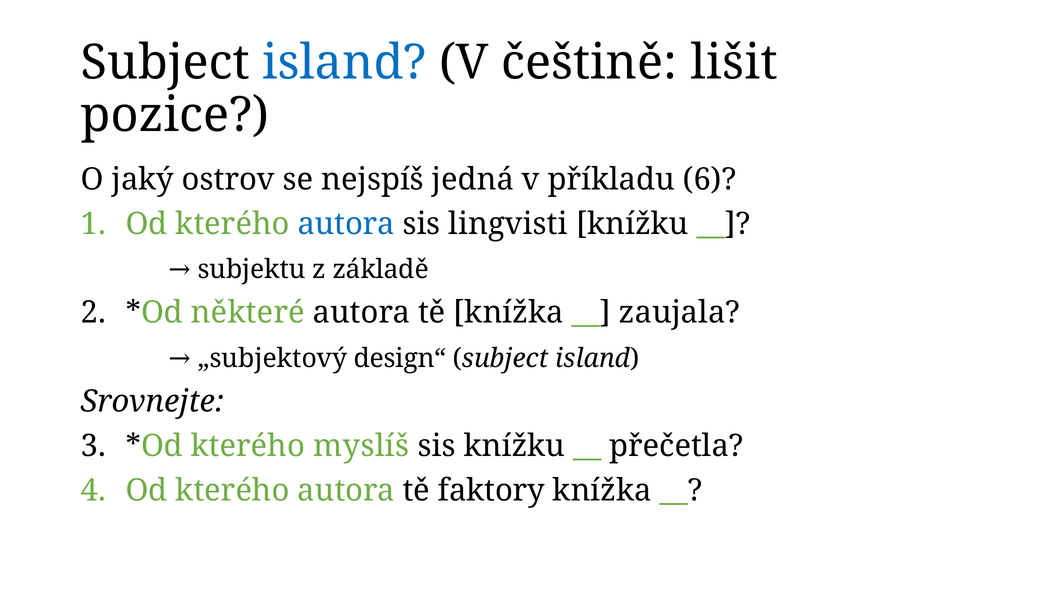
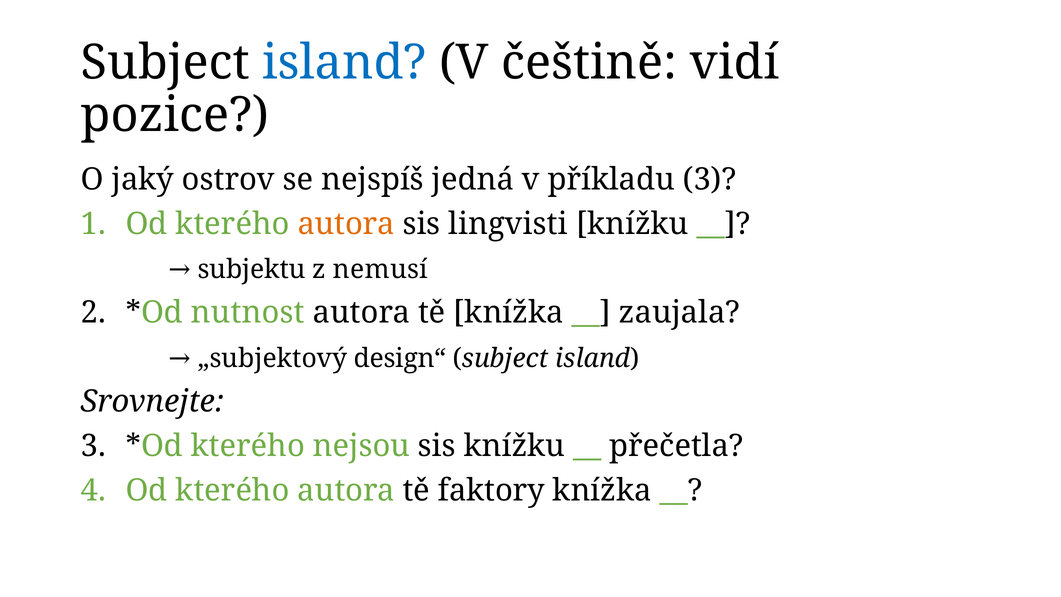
lišit: lišit -> vidí
příkladu 6: 6 -> 3
autora at (346, 224) colour: blue -> orange
základě: základě -> nemusí
některé: některé -> nutnost
myslíš: myslíš -> nejsou
